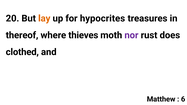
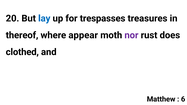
lay colour: orange -> blue
hypocrites: hypocrites -> trespasses
thieves: thieves -> appear
